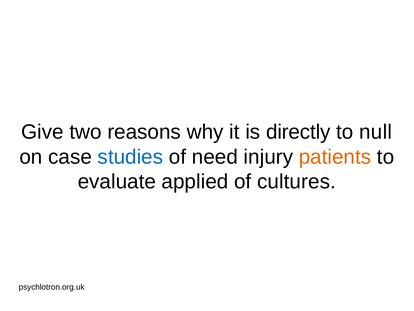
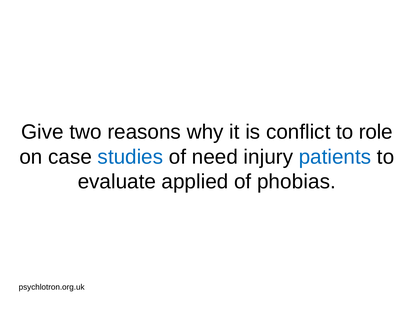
directly: directly -> conflict
null: null -> role
patients colour: orange -> blue
cultures: cultures -> phobias
